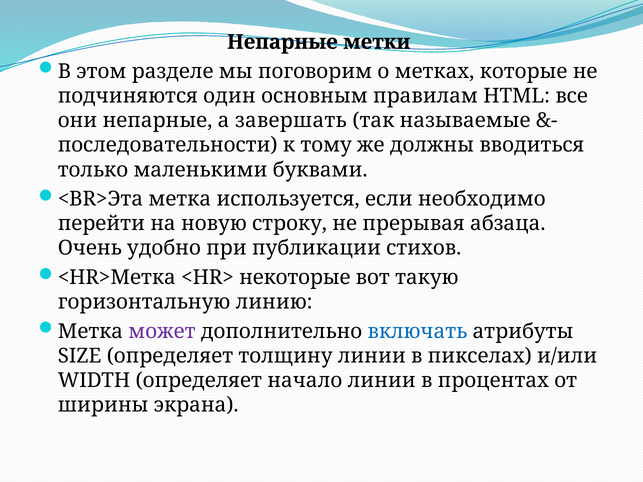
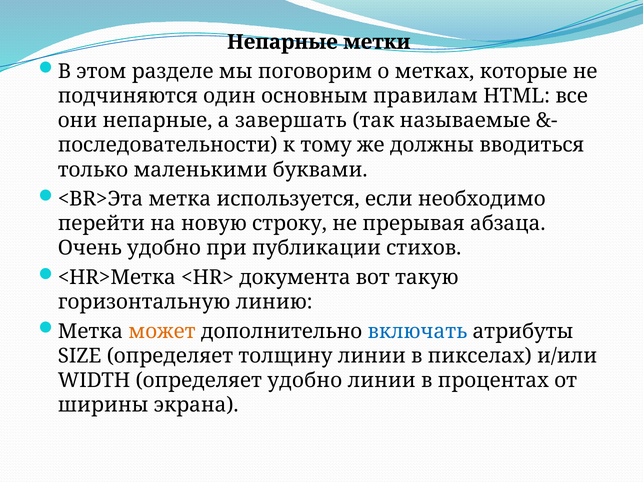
некоторые: некоторые -> документа
может colour: purple -> orange
определяет начало: начало -> удобно
